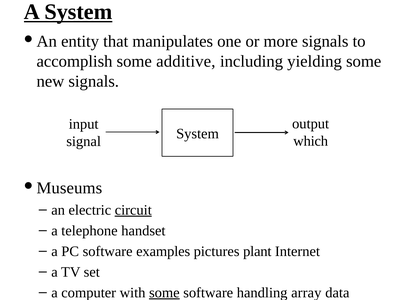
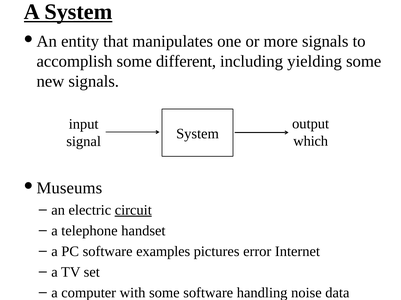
additive: additive -> different
plant: plant -> error
some at (164, 293) underline: present -> none
array: array -> noise
